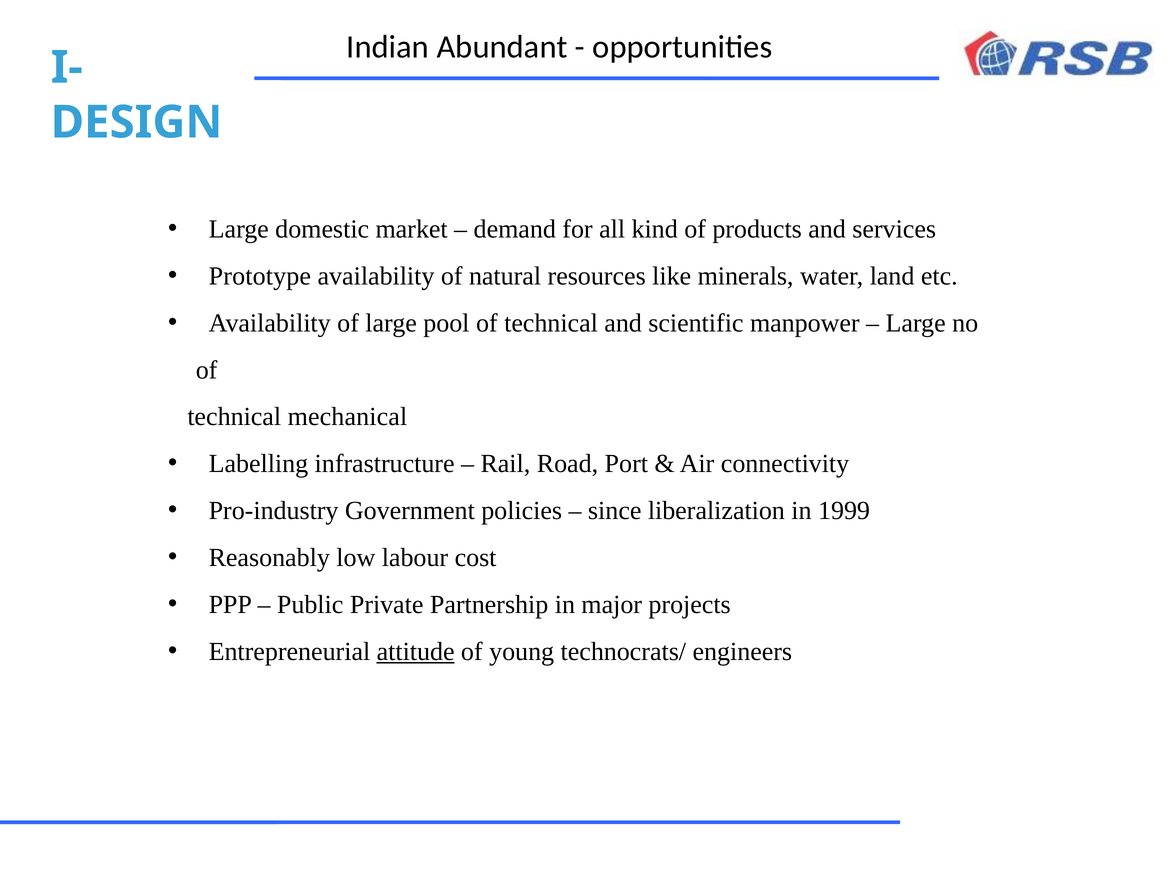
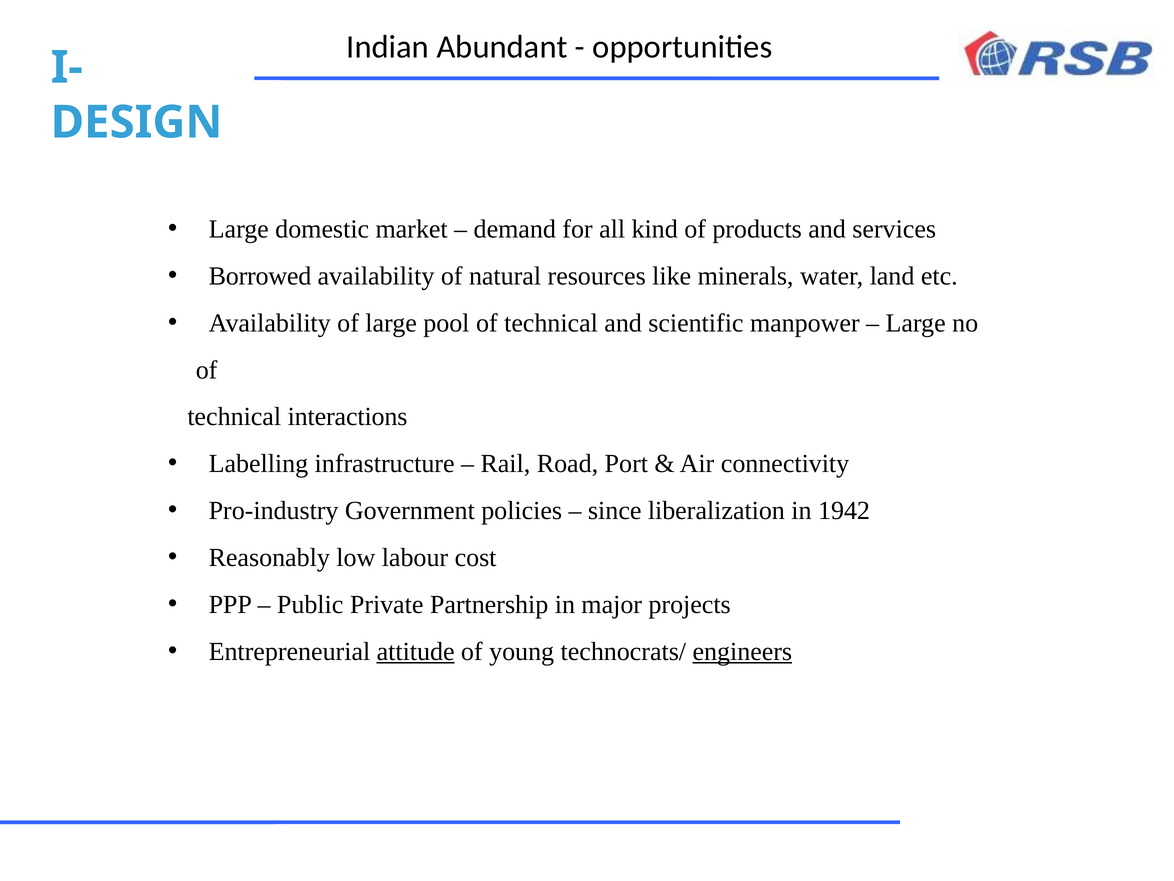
Prototype: Prototype -> Borrowed
mechanical: mechanical -> interactions
1999: 1999 -> 1942
engineers underline: none -> present
